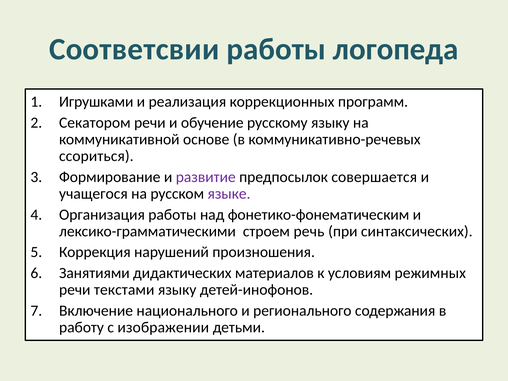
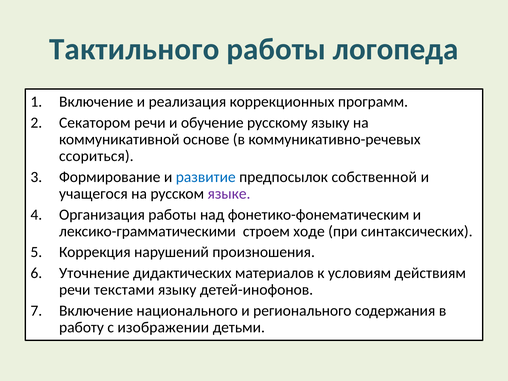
Соответсвии: Соответсвии -> Тактильного
Игрушками at (96, 102): Игрушками -> Включение
развитие colour: purple -> blue
совершается: совершается -> собственной
речь: речь -> ходе
Занятиями: Занятиями -> Уточнение
режимных: режимных -> действиям
